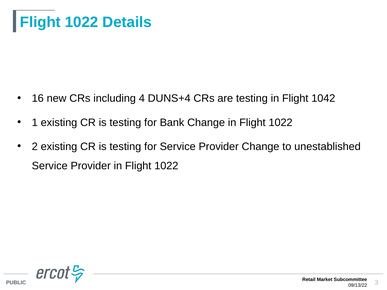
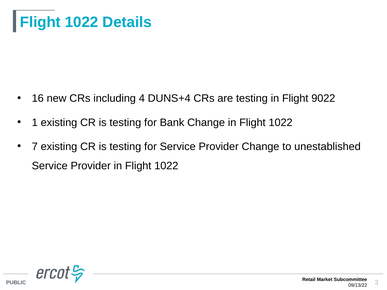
1042: 1042 -> 9022
2: 2 -> 7
